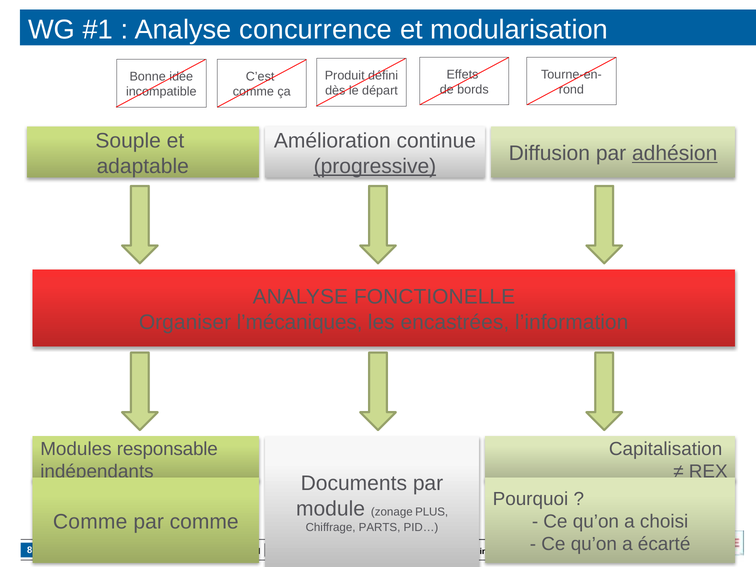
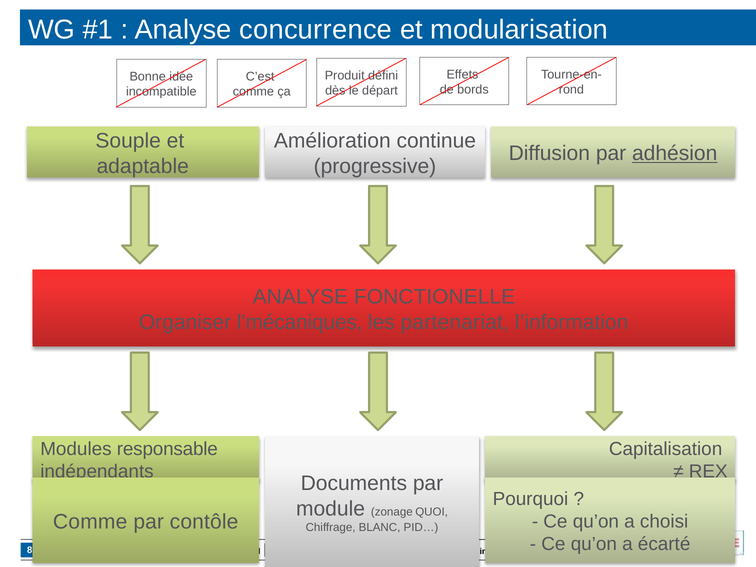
progressive underline: present -> none
encastrées: encastrées -> partenariat
PLUS: PLUS -> QUOI
par comme: comme -> contôle
PARTS: PARTS -> BLANC
